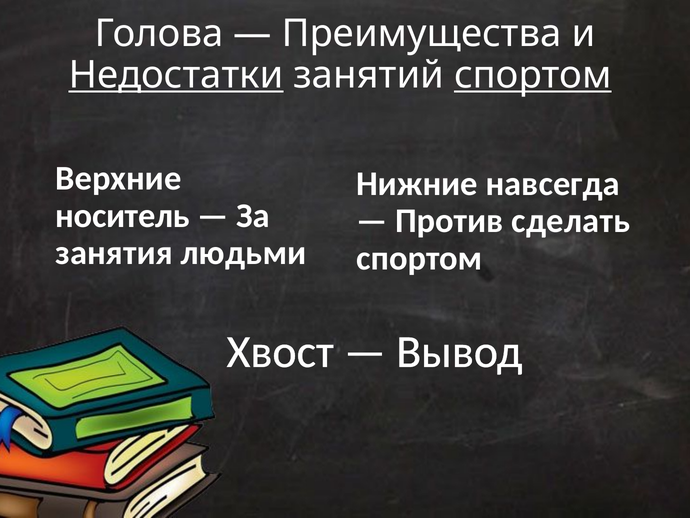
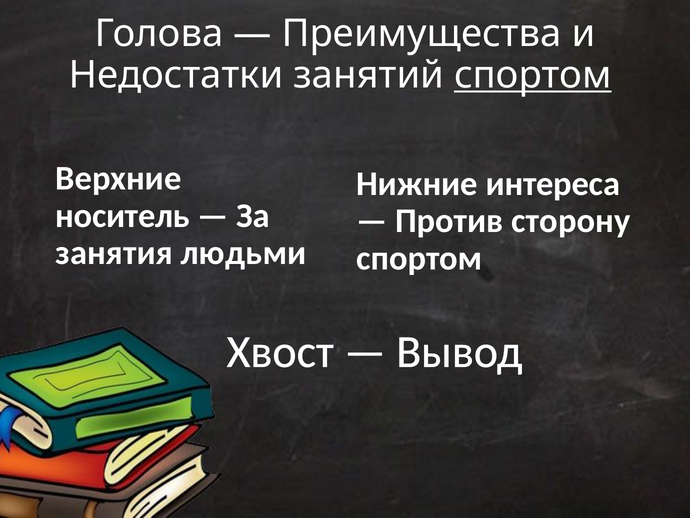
Недостатки underline: present -> none
навсегда: навсегда -> интереса
сделать: сделать -> сторону
